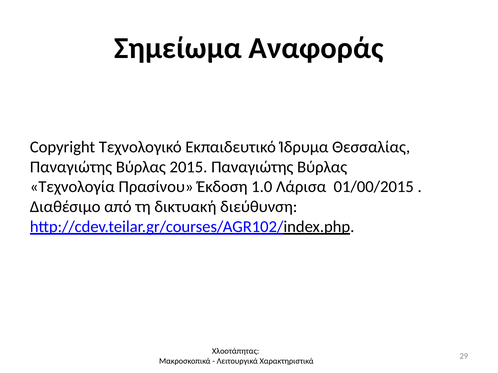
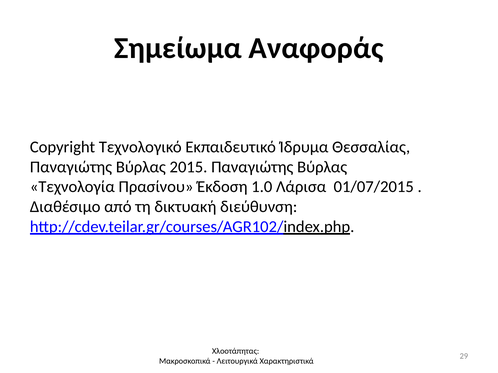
01/00/2015: 01/00/2015 -> 01/07/2015
